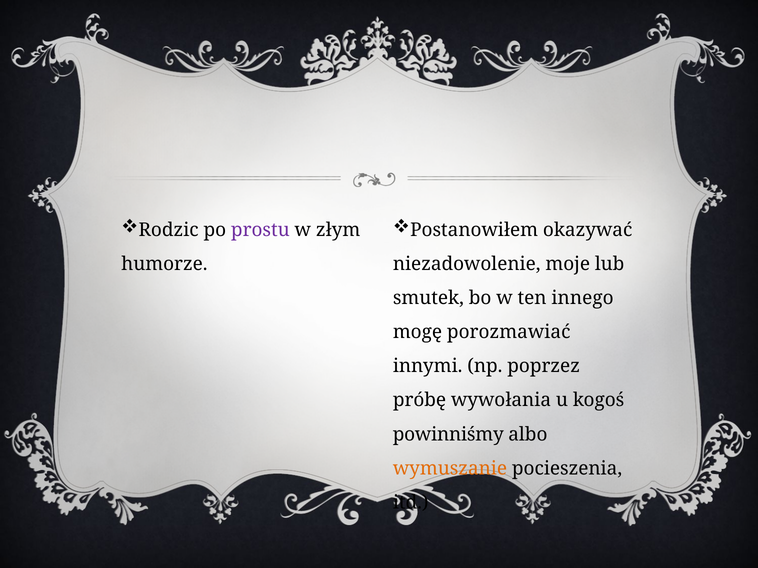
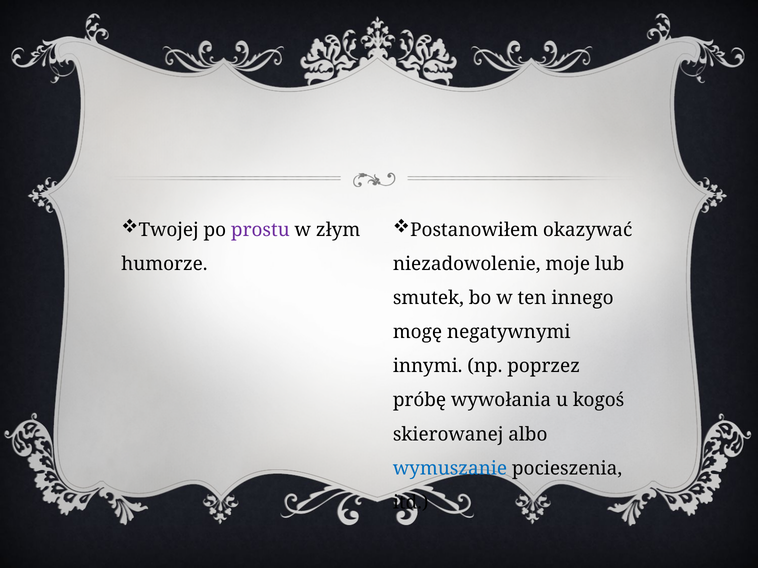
Rodzic: Rodzic -> Twojej
porozmawiać: porozmawiać -> negatywnymi
powinniśmy: powinniśmy -> skierowanej
wymuszanie colour: orange -> blue
